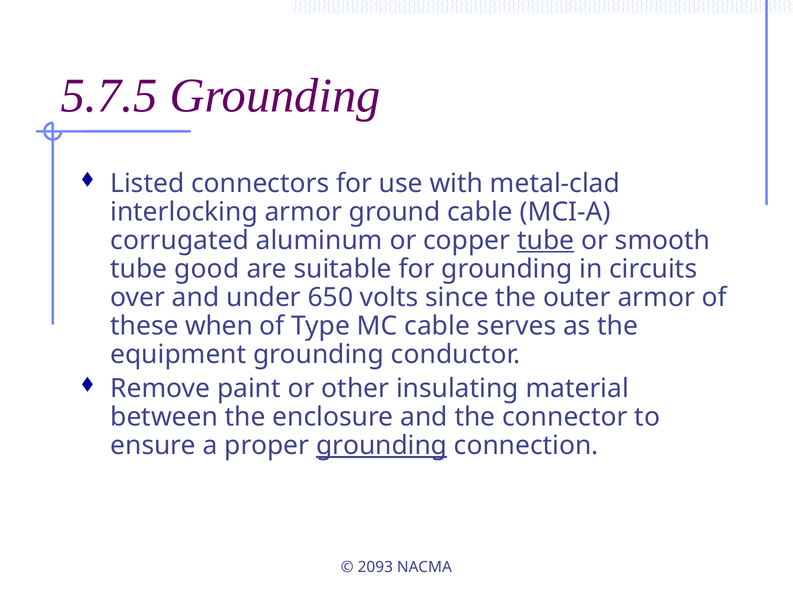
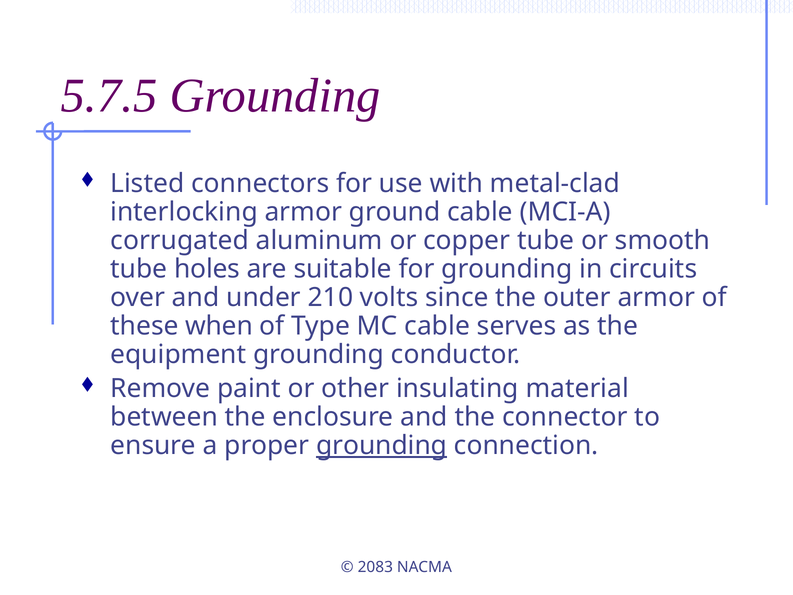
tube at (546, 240) underline: present -> none
good: good -> holes
650: 650 -> 210
2093: 2093 -> 2083
